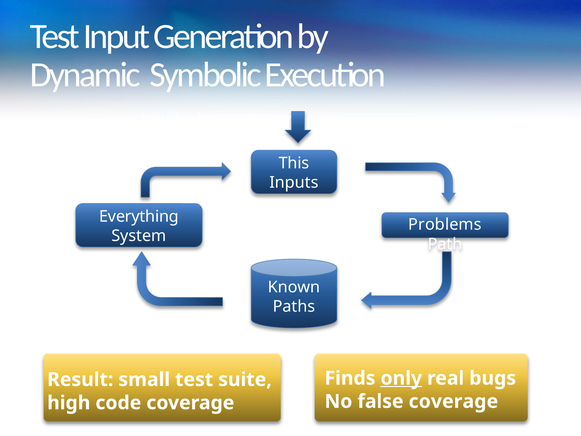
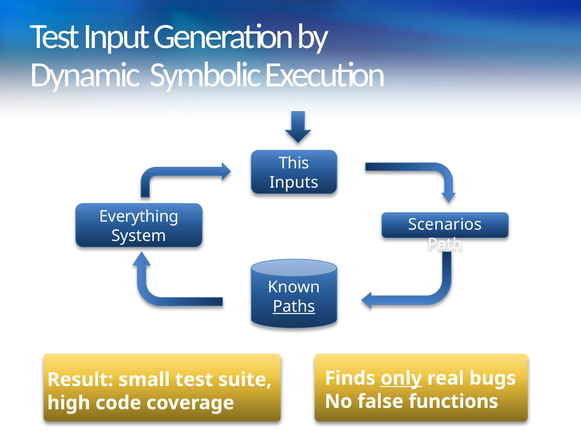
Problems: Problems -> Scenarios
Paths underline: none -> present
false coverage: coverage -> functions
